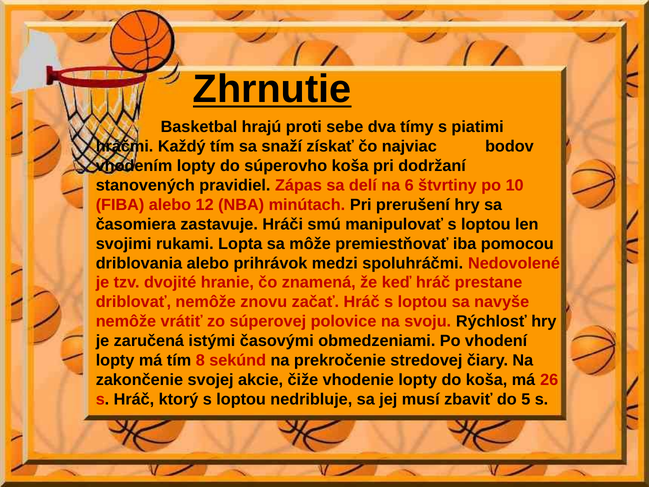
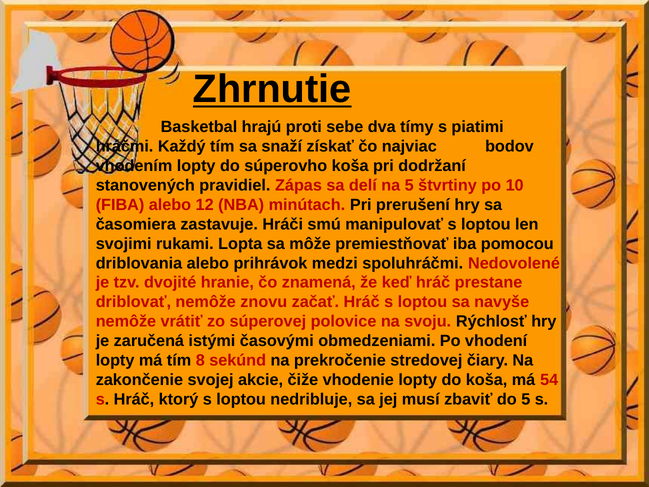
na 6: 6 -> 5
26: 26 -> 54
